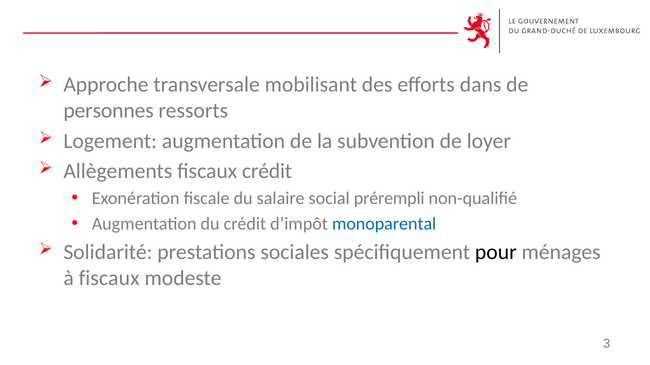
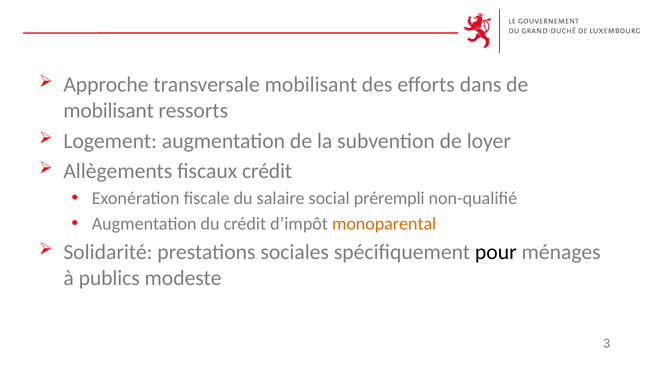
personnes at (109, 111): personnes -> mobilisant
monoparental colour: blue -> orange
à fiscaux: fiscaux -> publics
